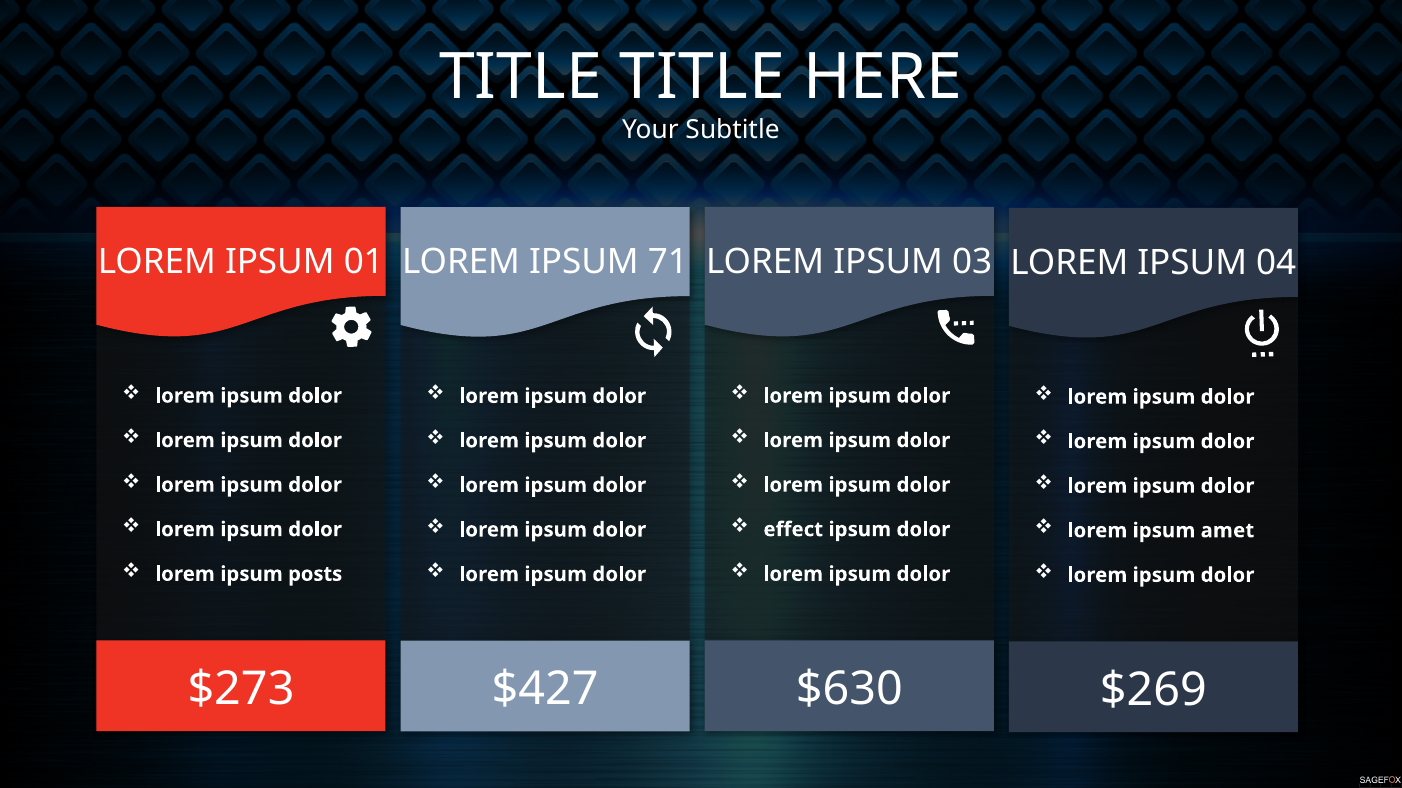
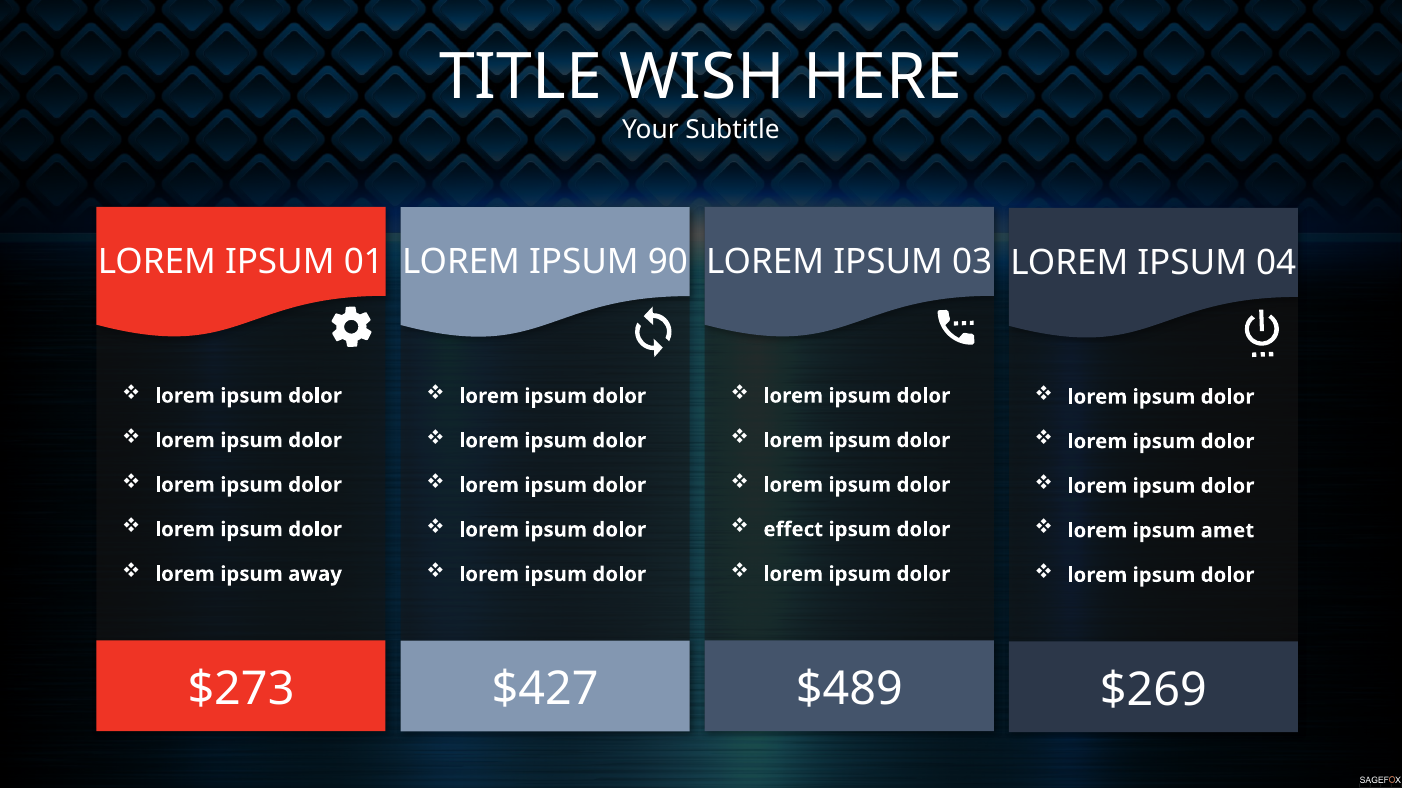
TITLE TITLE: TITLE -> WISH
71: 71 -> 90
posts: posts -> away
$630: $630 -> $489
